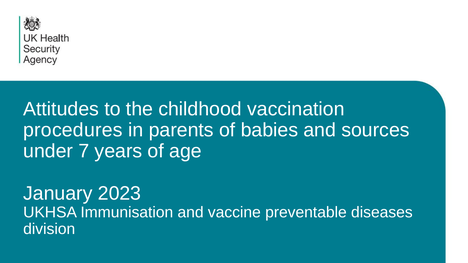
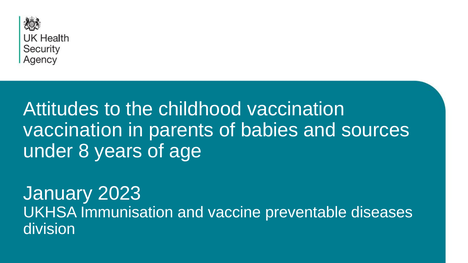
procedures at (73, 130): procedures -> vaccination
7: 7 -> 8
